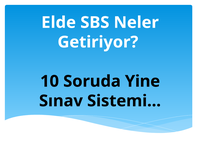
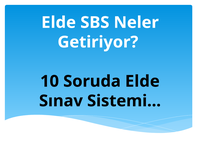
Soruda Yine: Yine -> Elde
